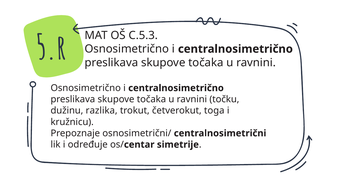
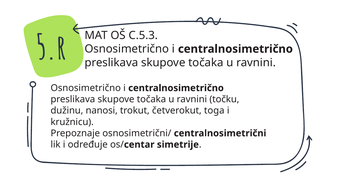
razlika: razlika -> nanosi
